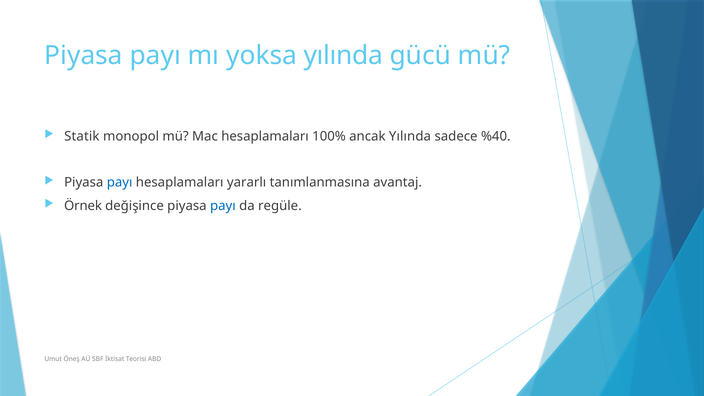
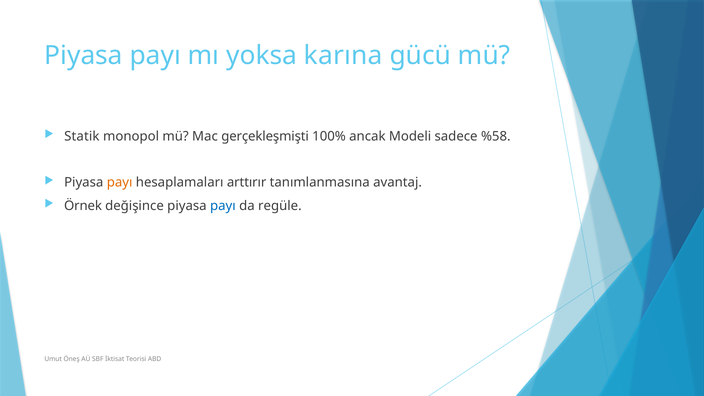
yoksa yılında: yılında -> karına
Mac hesaplamaları: hesaplamaları -> gerçekleşmişti
ancak Yılında: Yılında -> Modeli
%40: %40 -> %58
payı at (120, 183) colour: blue -> orange
yararlı: yararlı -> arttırır
